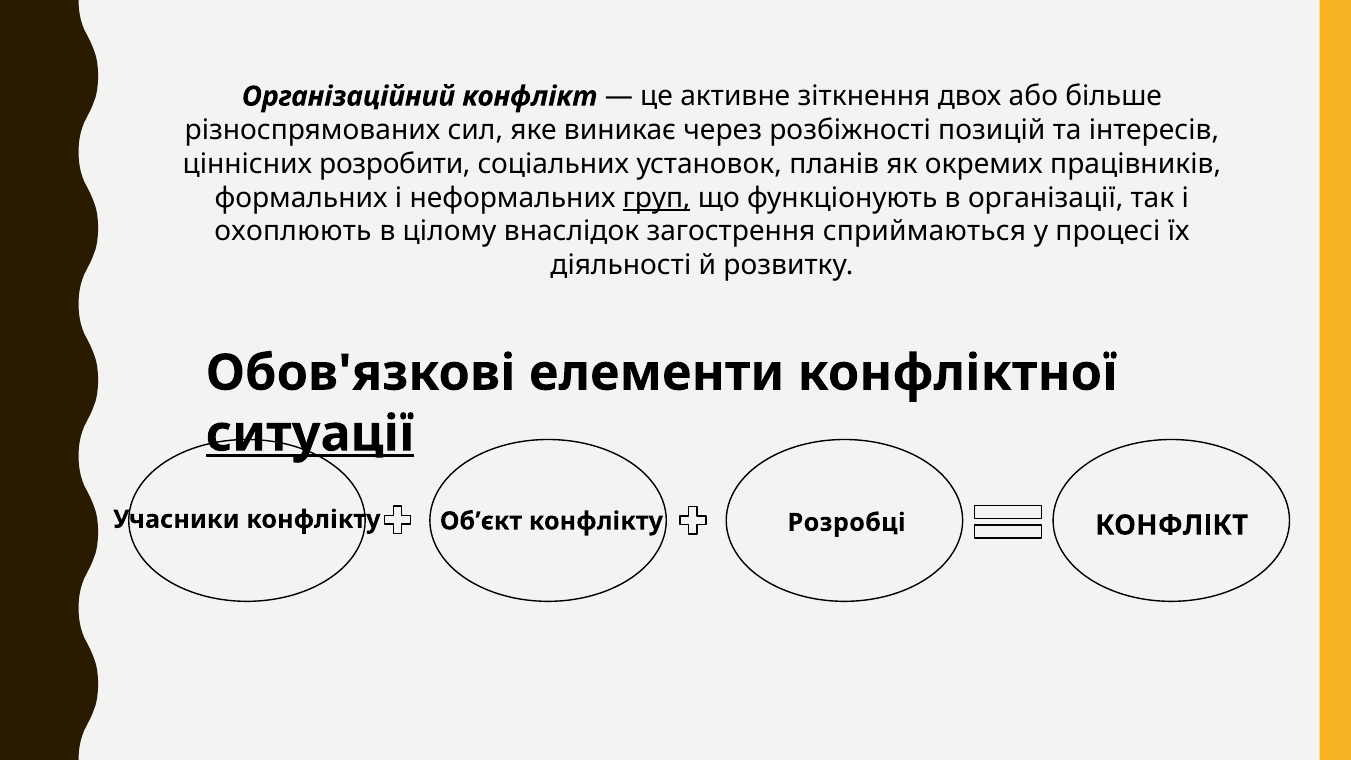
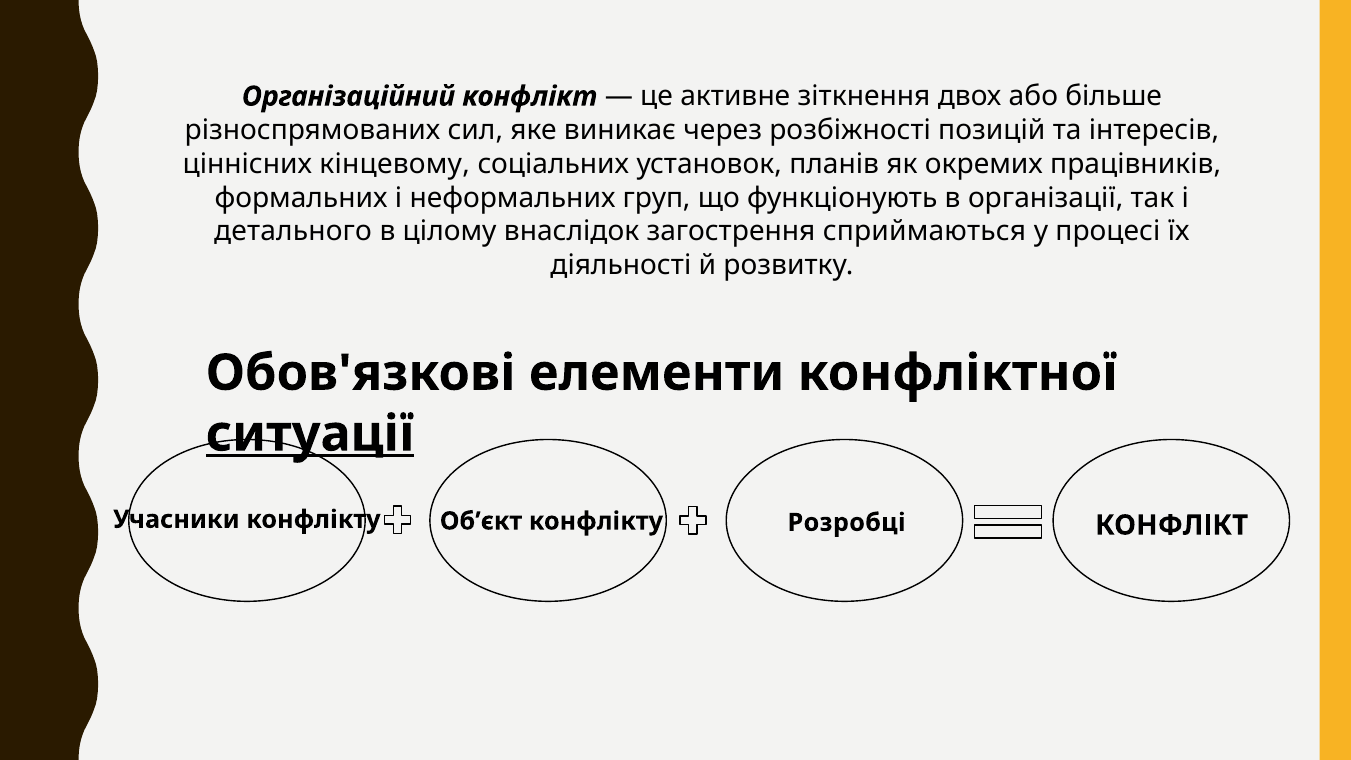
розробити: розробити -> кінцевому
груп underline: present -> none
охоплюють: охоплюють -> детального
